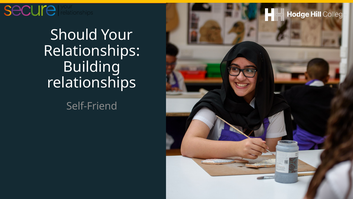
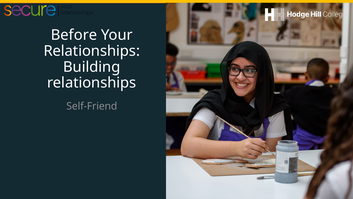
Should: Should -> Before
